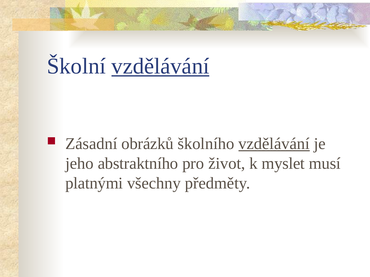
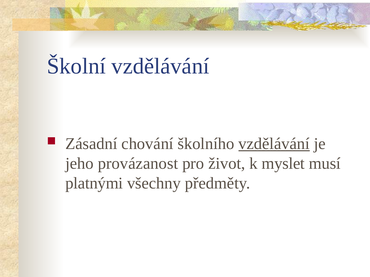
vzdělávání at (160, 66) underline: present -> none
obrázků: obrázků -> chování
abstraktního: abstraktního -> provázanost
